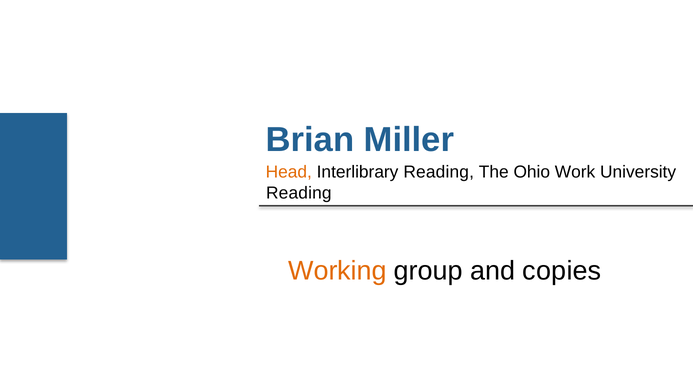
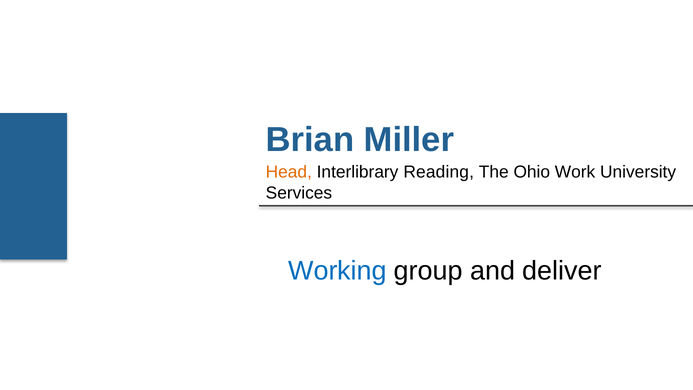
Reading at (299, 193): Reading -> Services
Working colour: orange -> blue
copies: copies -> deliver
